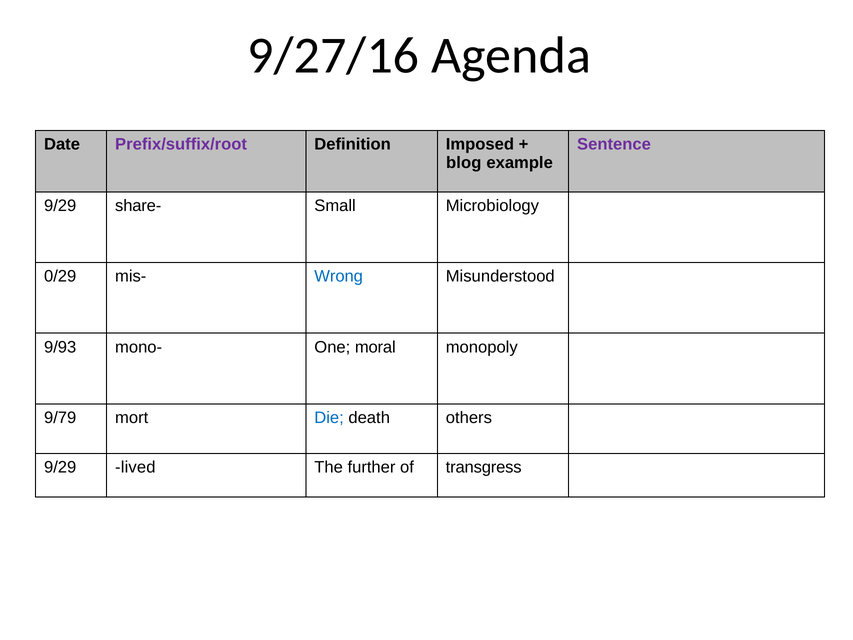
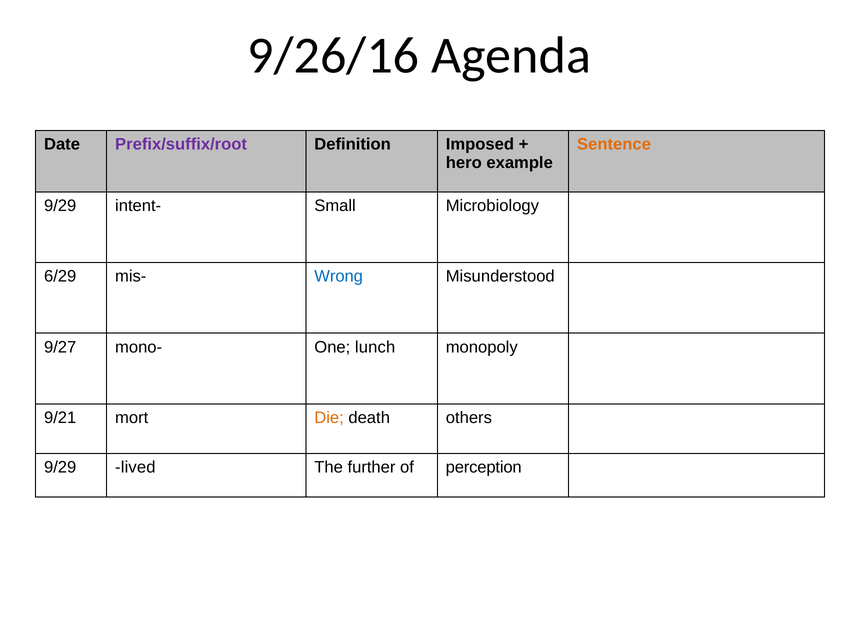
9/27/16: 9/27/16 -> 9/26/16
Sentence colour: purple -> orange
blog: blog -> hero
share-: share- -> intent-
0/29: 0/29 -> 6/29
9/93: 9/93 -> 9/27
moral: moral -> lunch
9/79: 9/79 -> 9/21
Die colour: blue -> orange
transgress: transgress -> perception
